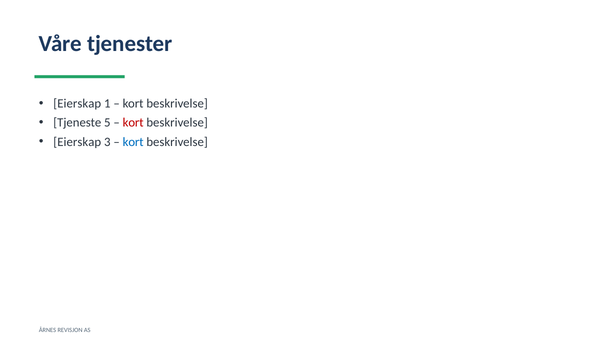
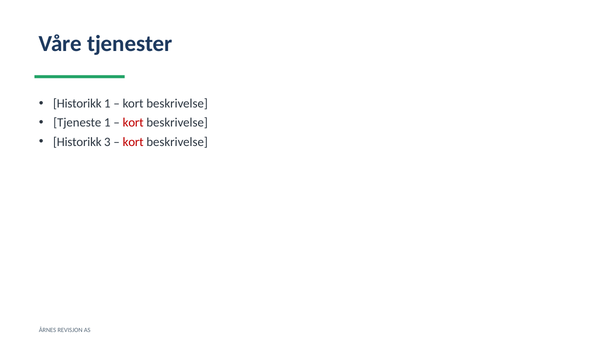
Eierskap at (77, 104): Eierskap -> Historikk
Tjeneste 5: 5 -> 1
Eierskap at (77, 142): Eierskap -> Historikk
kort at (133, 142) colour: blue -> red
